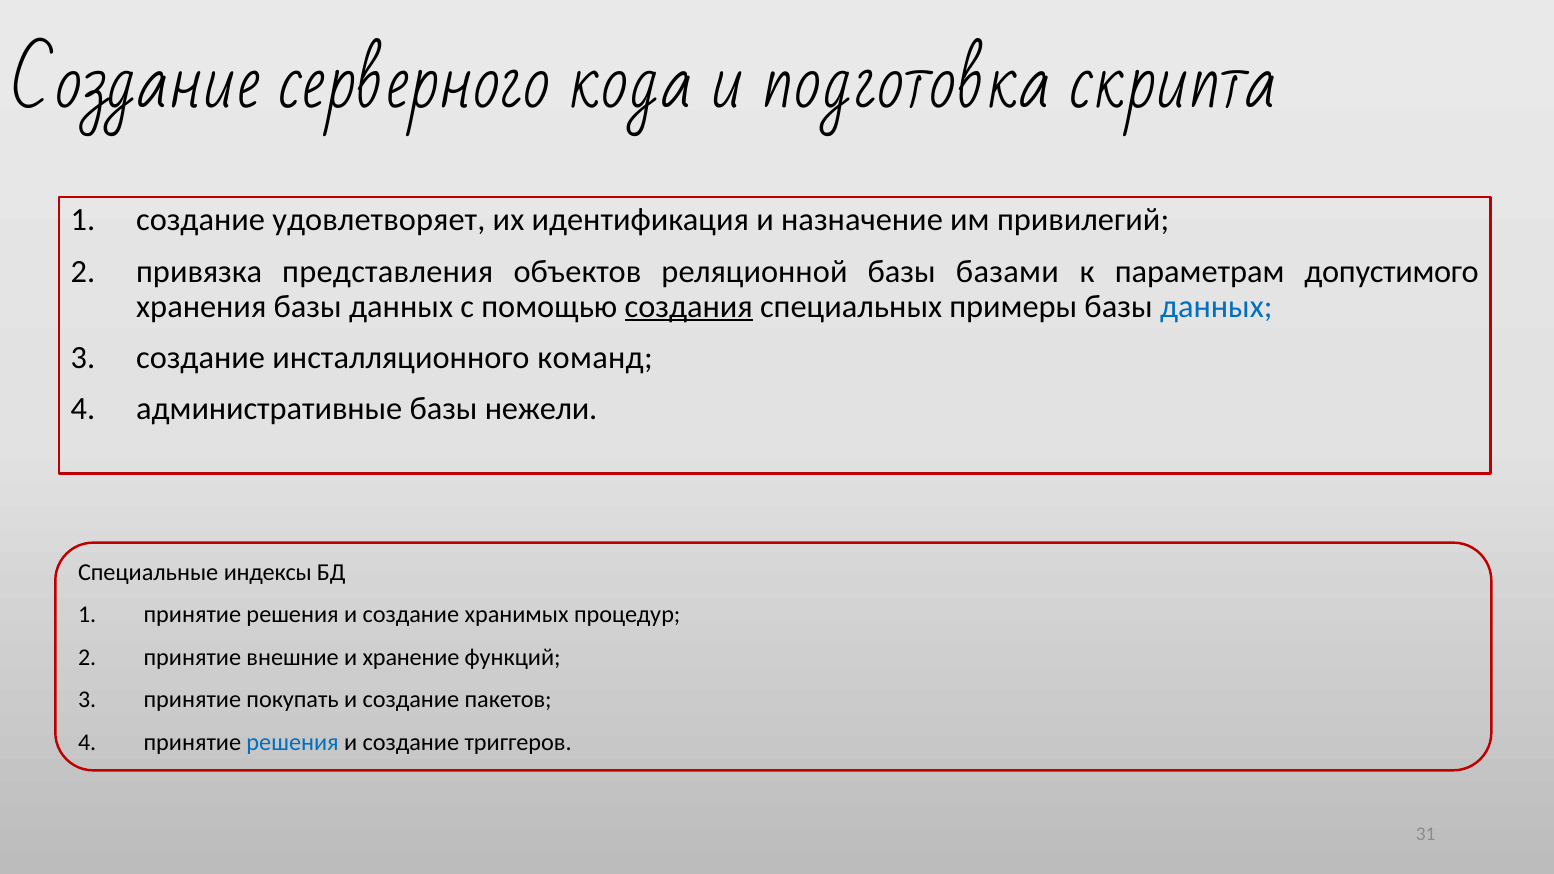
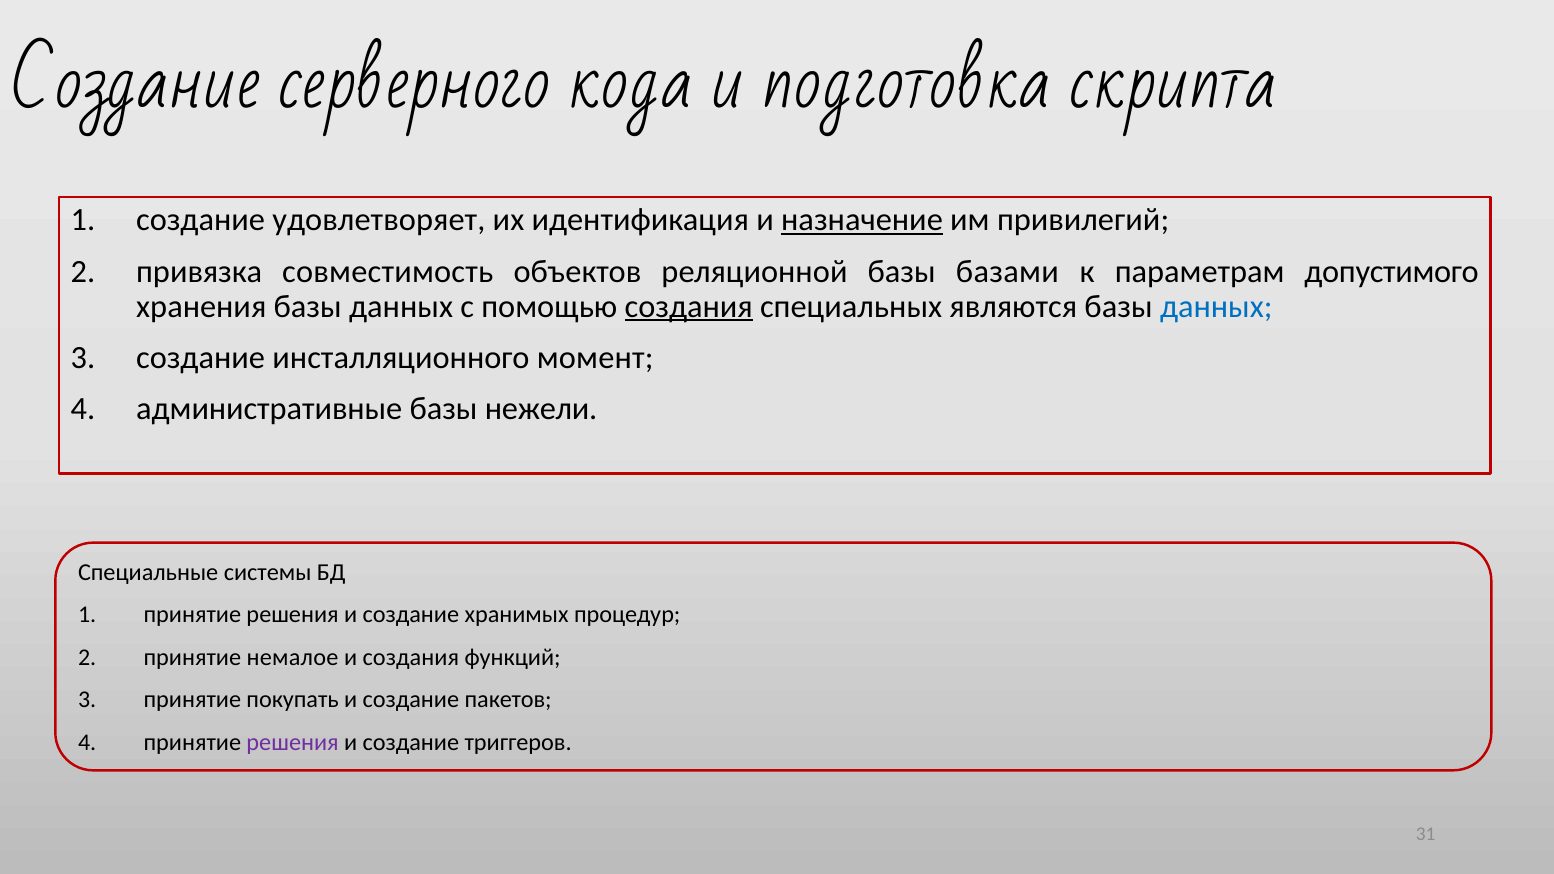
назначение underline: none -> present
представления: представления -> совместимость
примеры: примеры -> являются
команд: команд -> момент
индексы: индексы -> системы
внешние: внешние -> немалое
и хранение: хранение -> создания
решения at (293, 742) colour: blue -> purple
